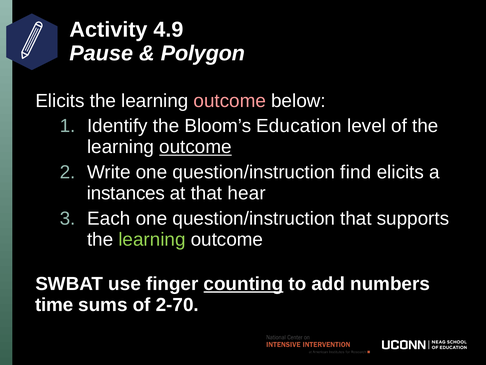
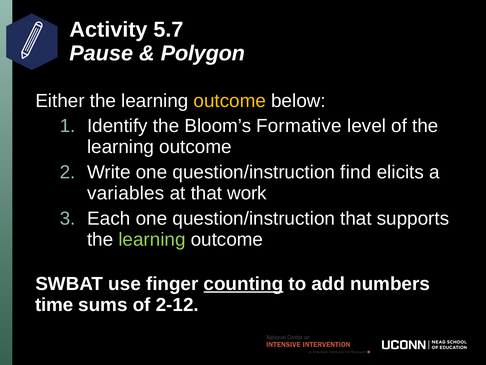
4.9: 4.9 -> 5.7
Elicits at (60, 101): Elicits -> Either
outcome at (230, 101) colour: pink -> yellow
Education: Education -> Formative
outcome at (195, 147) underline: present -> none
instances: instances -> variables
hear: hear -> work
2-70: 2-70 -> 2-12
